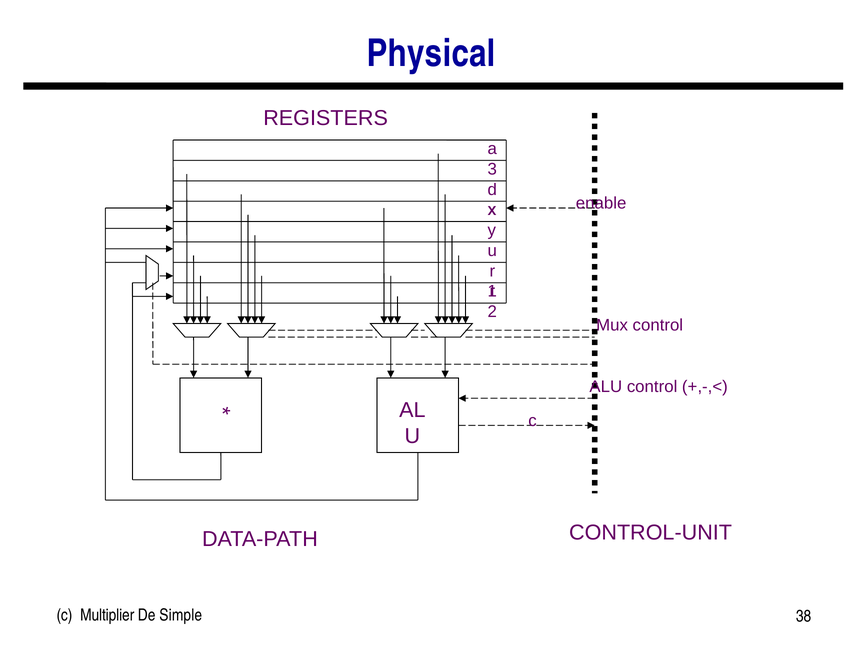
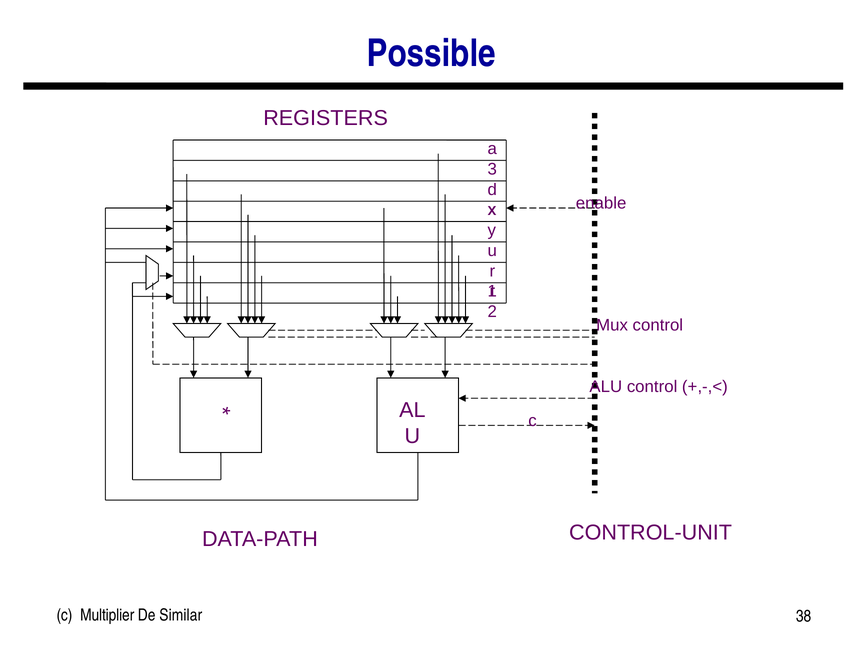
Physical: Physical -> Possible
Simple: Simple -> Similar
